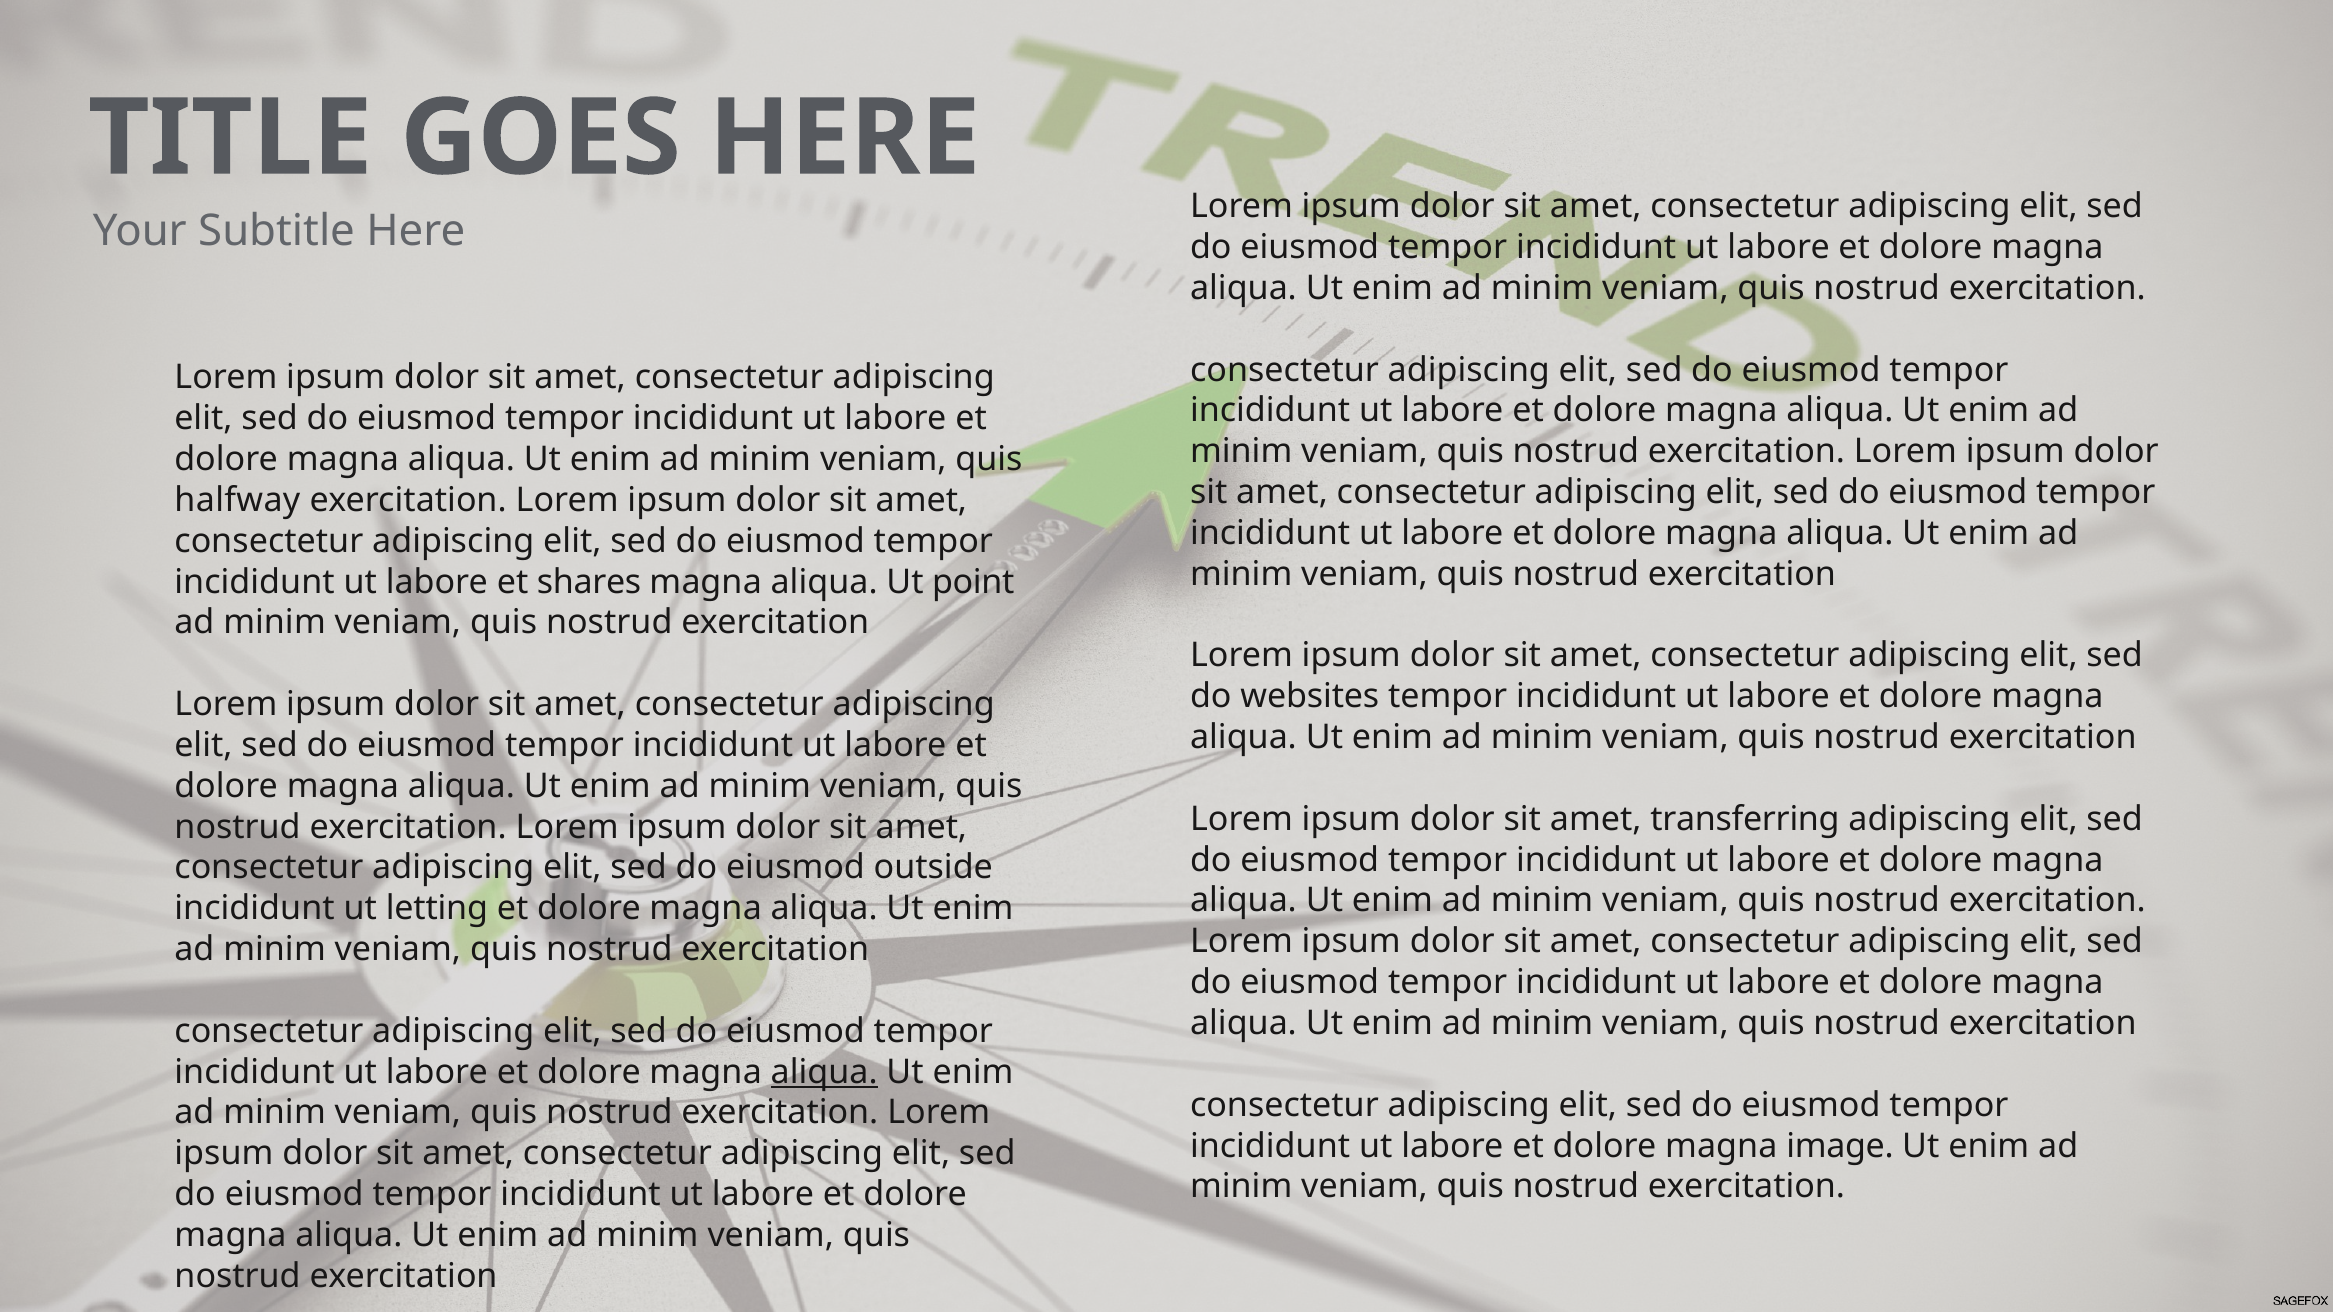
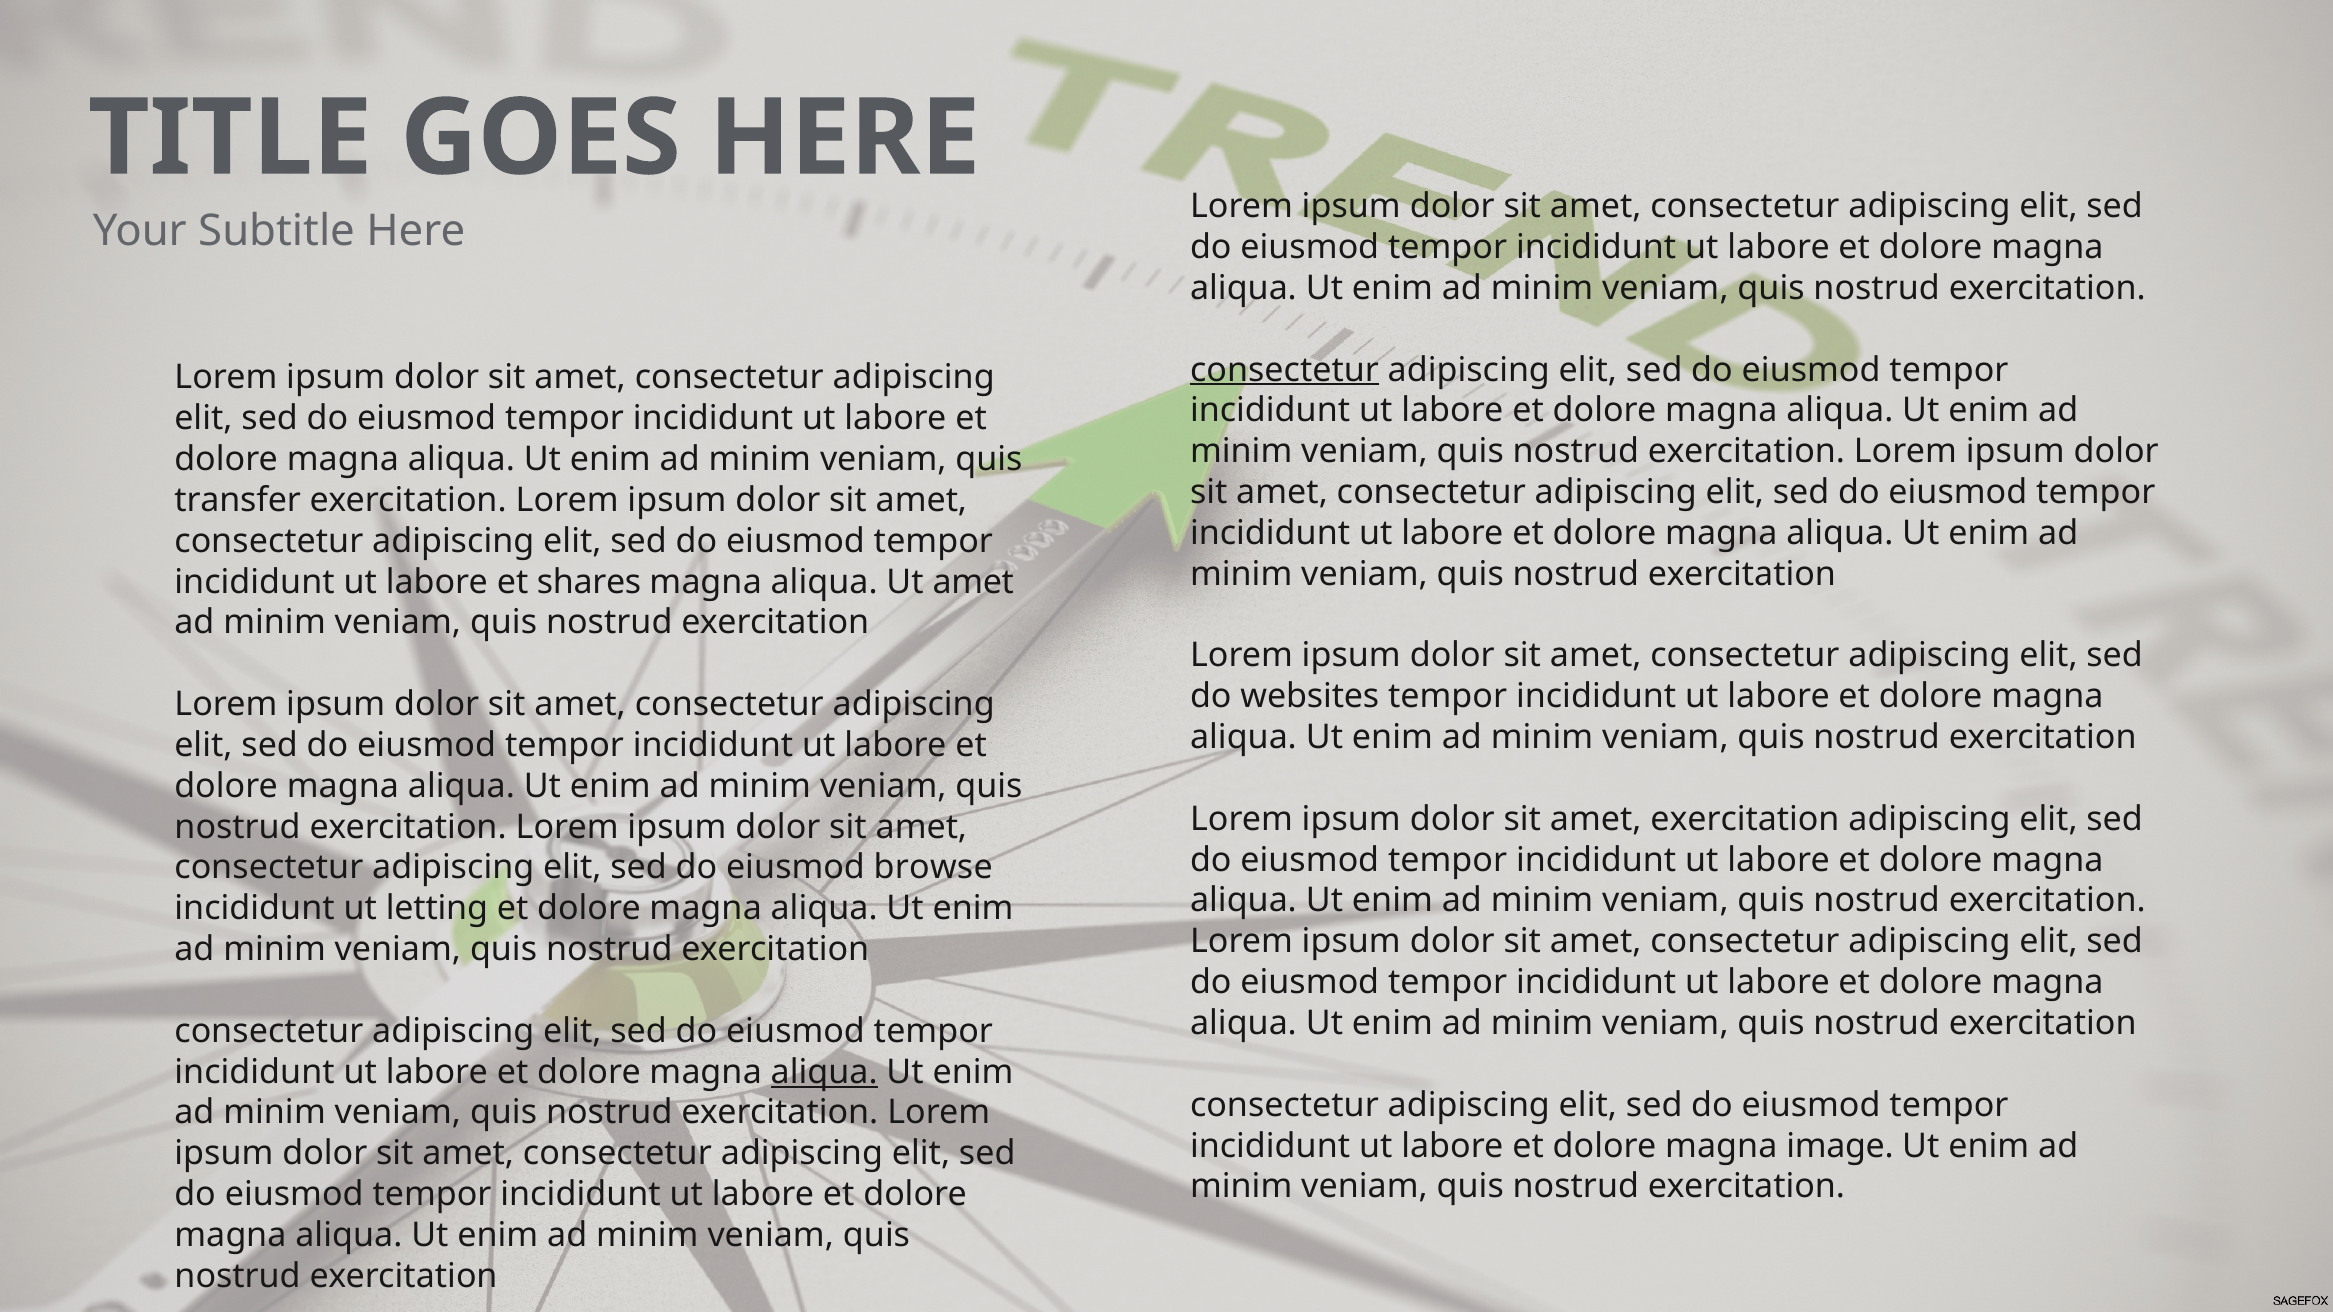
consectetur at (1285, 370) underline: none -> present
halfway: halfway -> transfer
Ut point: point -> amet
amet transferring: transferring -> exercitation
outside: outside -> browse
